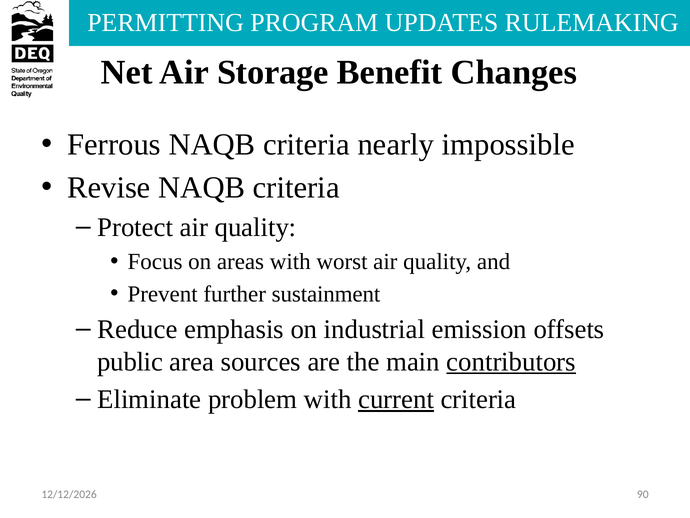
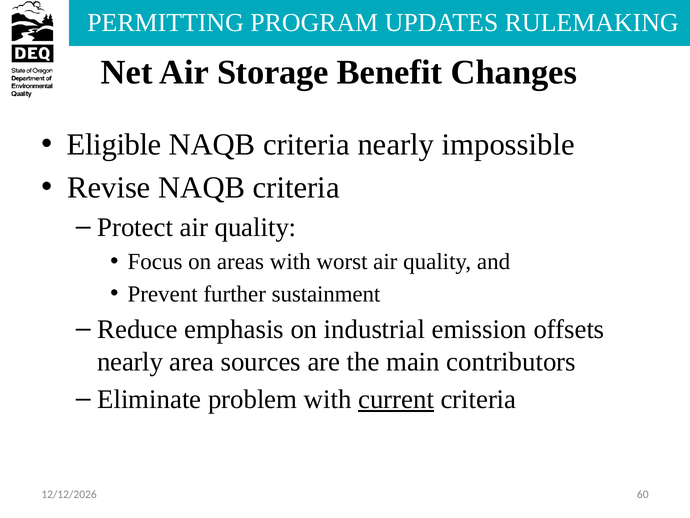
Ferrous: Ferrous -> Eligible
public at (130, 361): public -> nearly
contributors underline: present -> none
90: 90 -> 60
